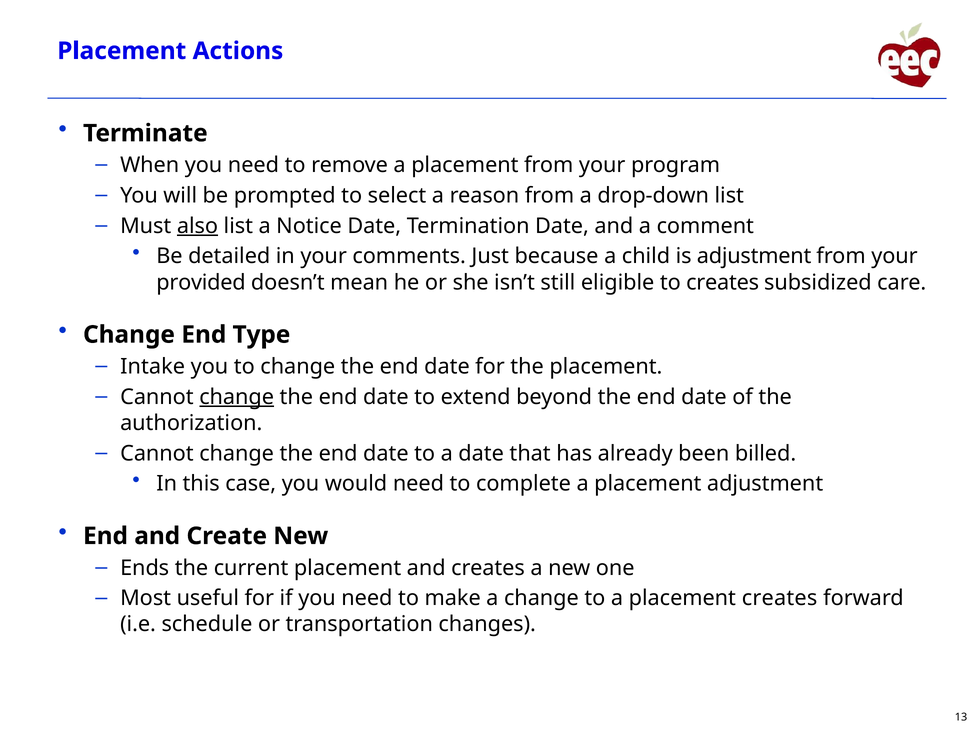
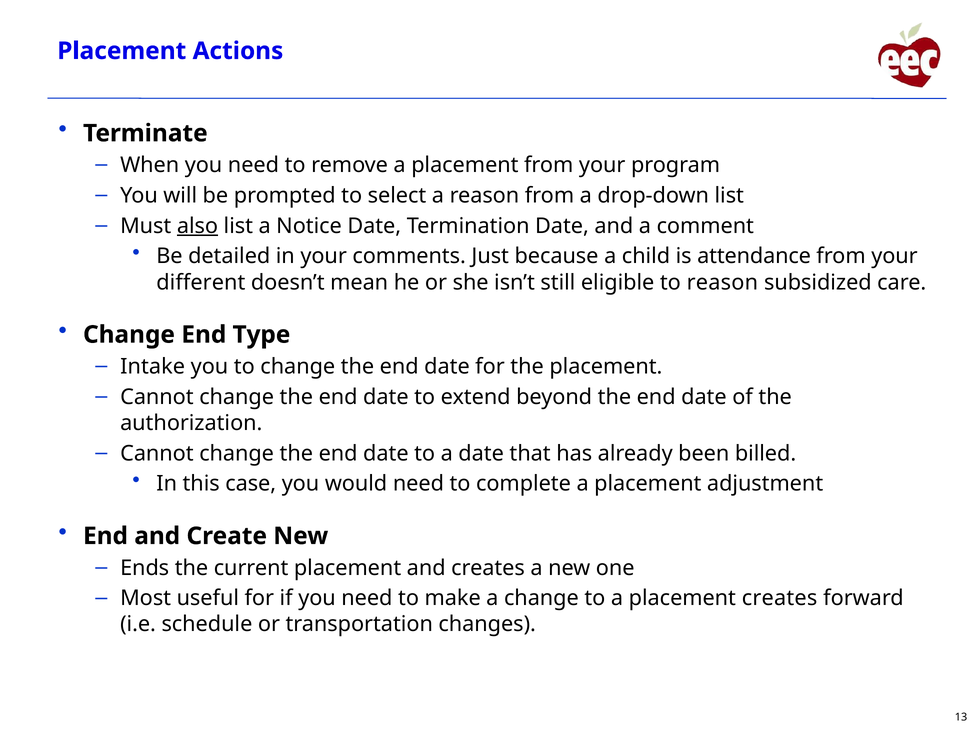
is adjustment: adjustment -> attendance
provided: provided -> different
to creates: creates -> reason
change at (237, 397) underline: present -> none
